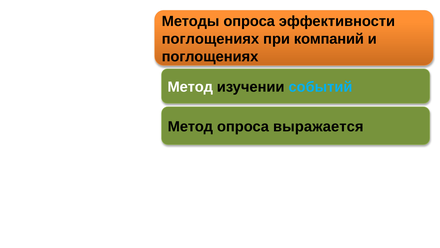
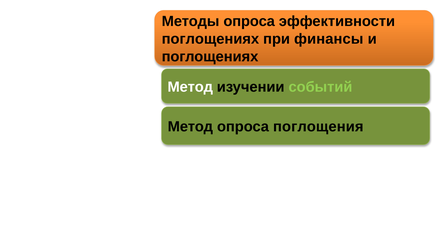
компаний: компаний -> финансы
событий colour: light blue -> light green
выражается: выражается -> поглощения
